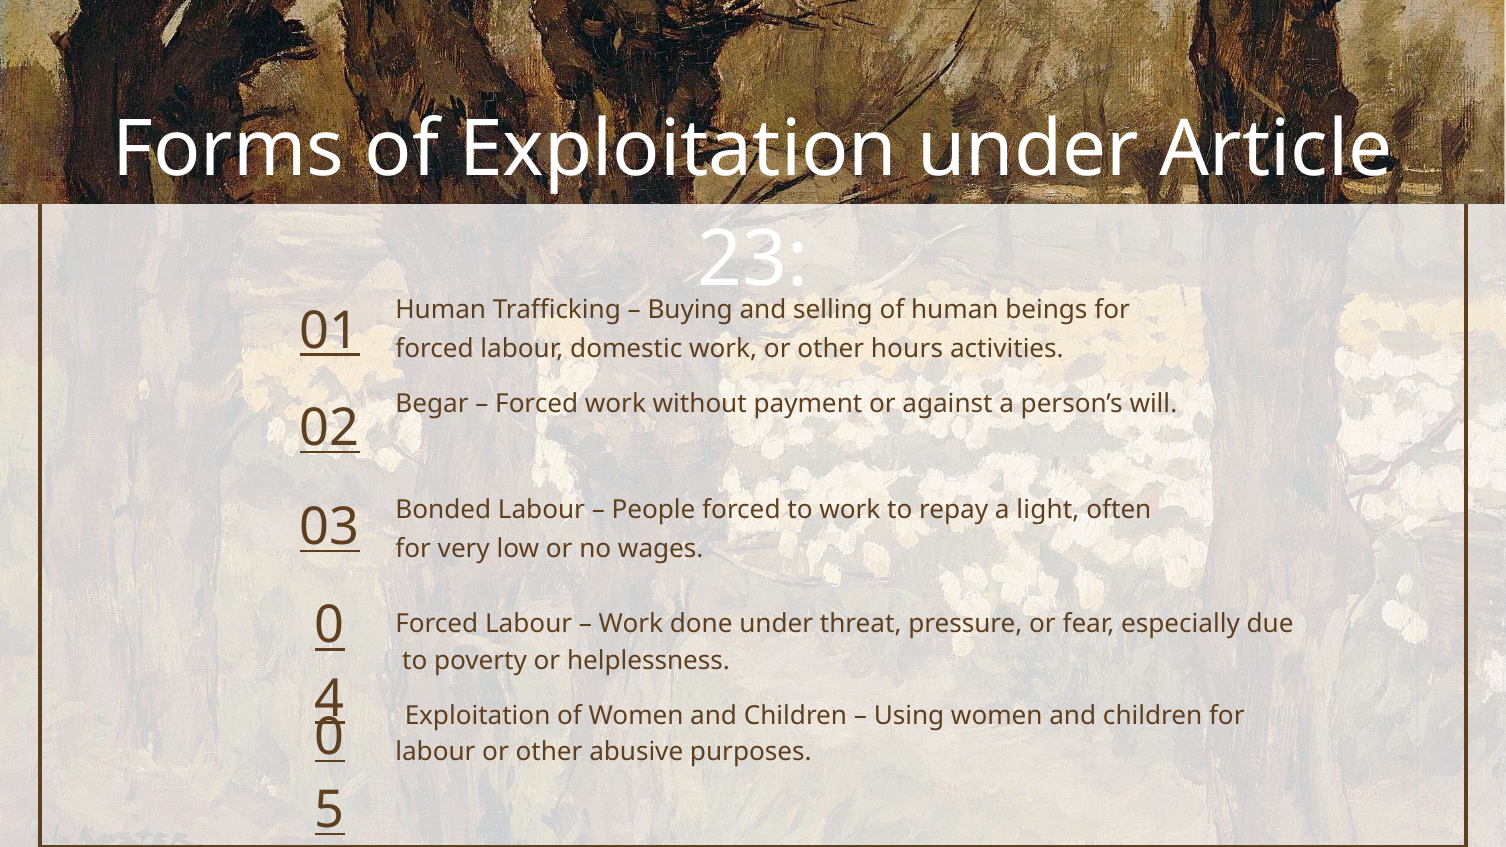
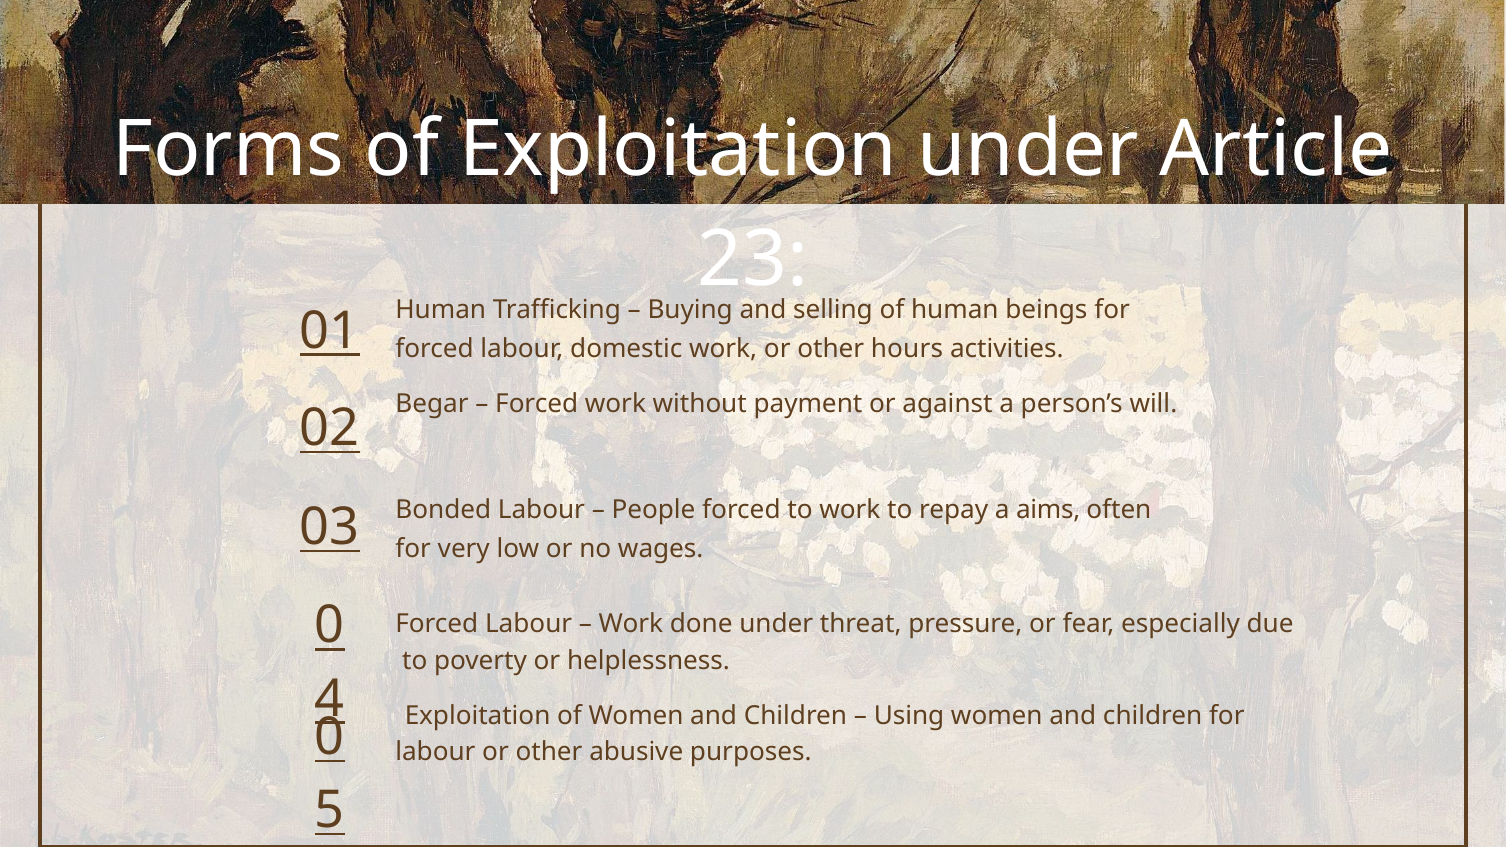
light: light -> aims
